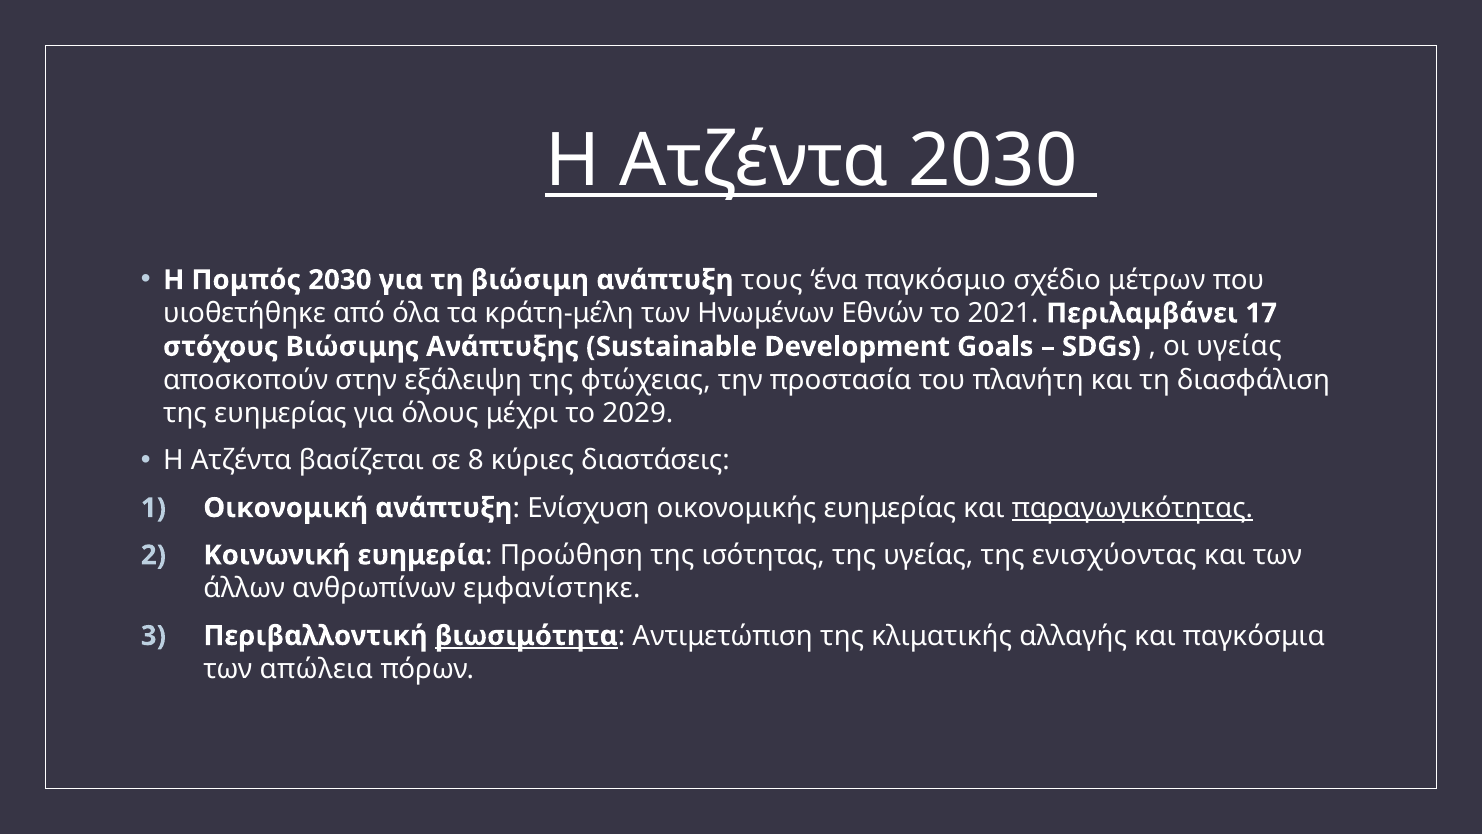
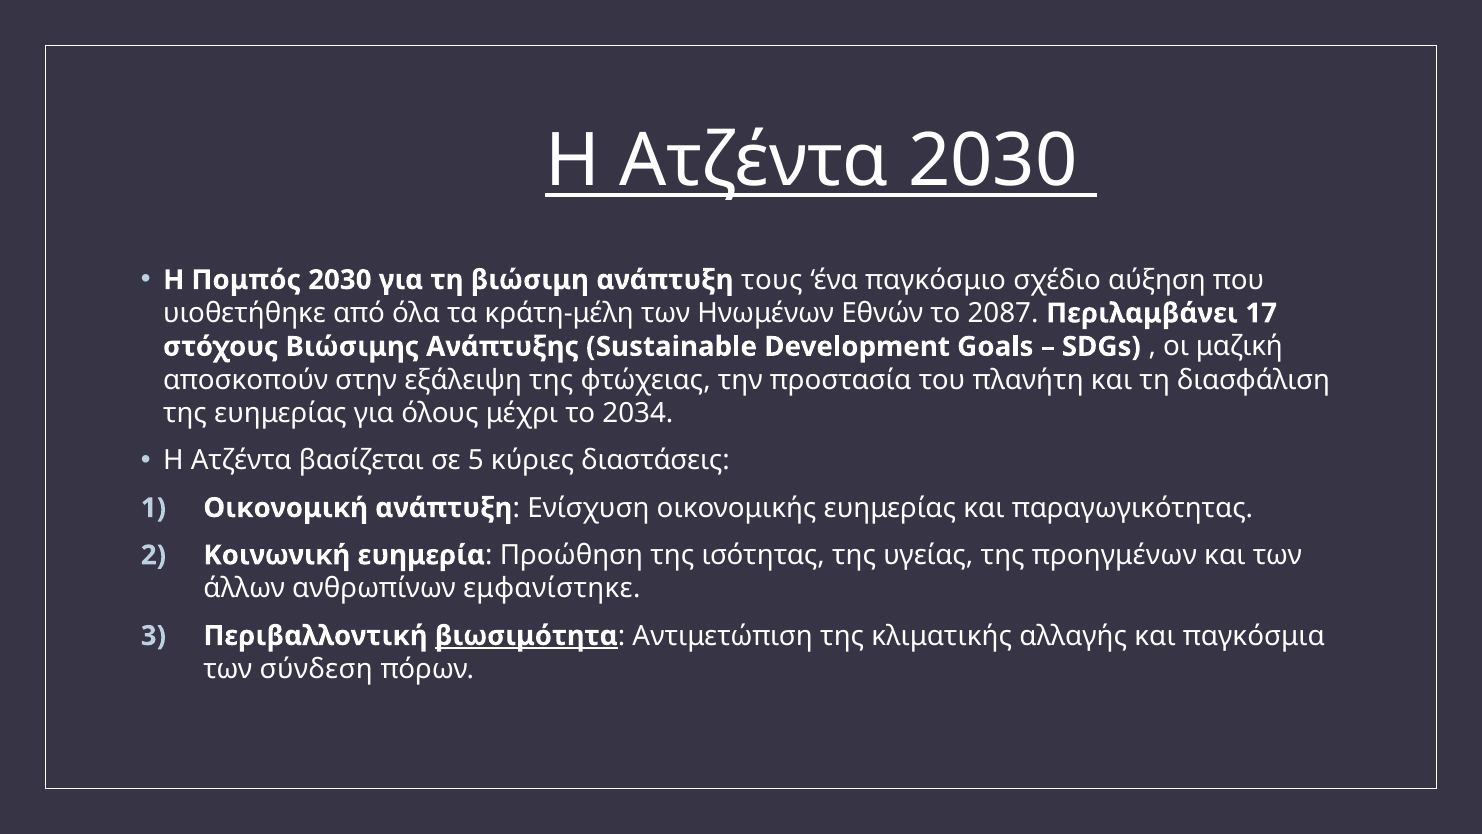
μέτρων: μέτρων -> αύξηση
2021: 2021 -> 2087
οι υγείας: υγείας -> μαζική
2029: 2029 -> 2034
8: 8 -> 5
παραγωγικότητας underline: present -> none
ενισχύοντας: ενισχύοντας -> προηγμένων
απώλεια: απώλεια -> σύνδεση
